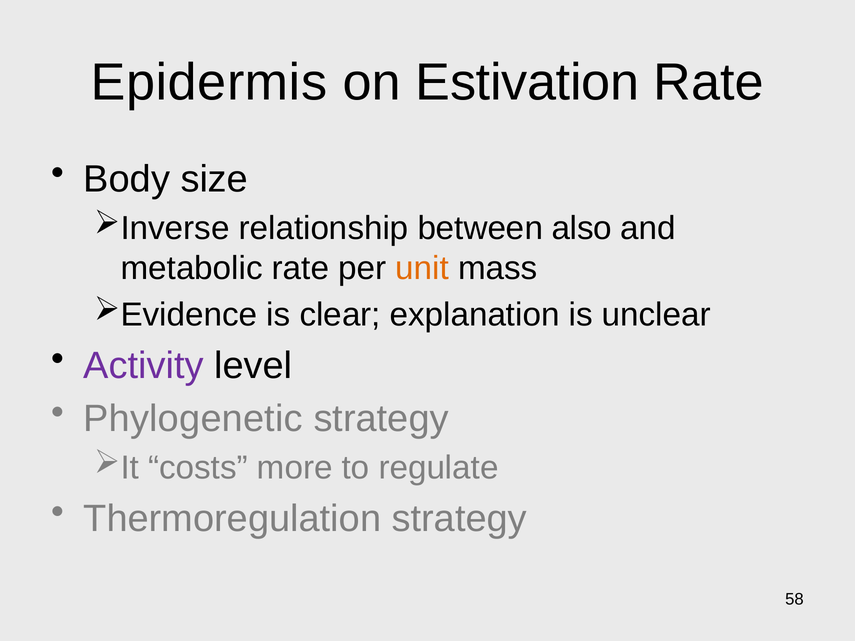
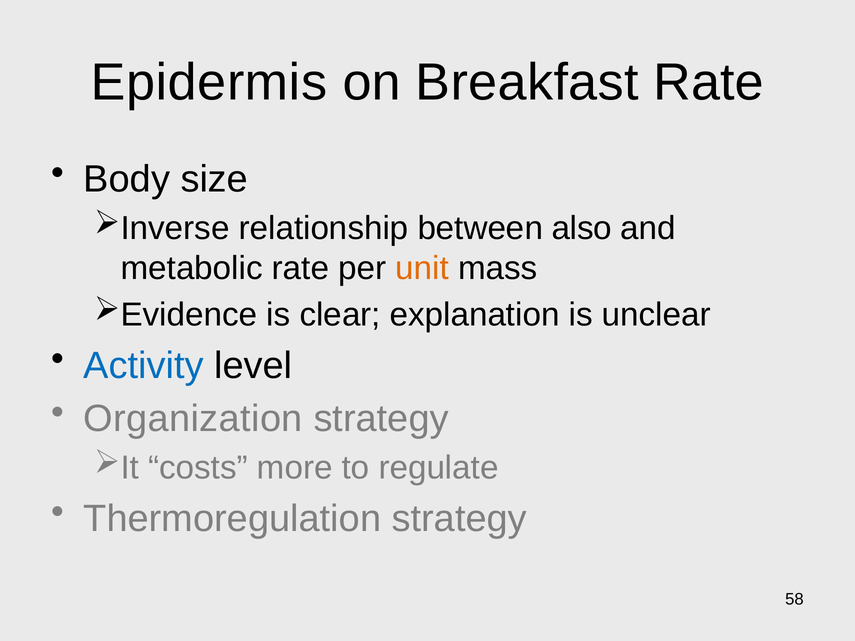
Estivation: Estivation -> Breakfast
Activity colour: purple -> blue
Phylogenetic: Phylogenetic -> Organization
